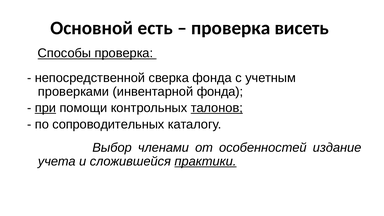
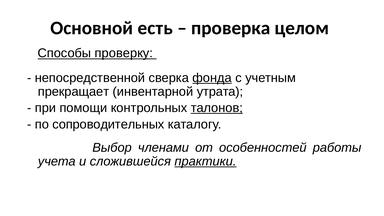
висеть: висеть -> целом
Способы проверка: проверка -> проверку
фонда at (212, 78) underline: none -> present
проверками: проверками -> прекращает
инвентарной фонда: фонда -> утрата
при underline: present -> none
издание: издание -> работы
